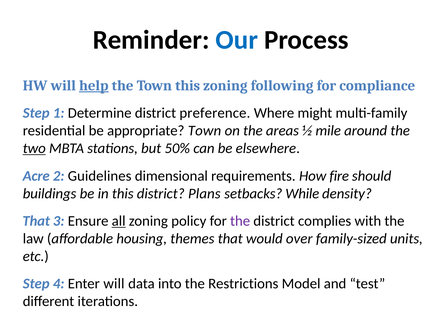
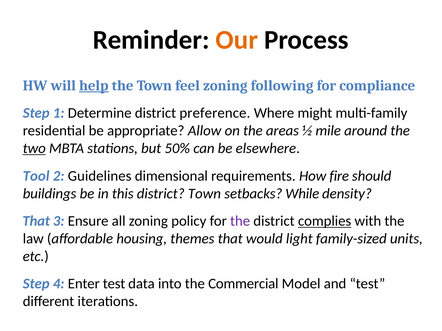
Our colour: blue -> orange
Town this: this -> feel
appropriate Town: Town -> Allow
Acre: Acre -> Tool
district Plans: Plans -> Town
all underline: present -> none
complies underline: none -> present
over: over -> light
Enter will: will -> test
Restrictions: Restrictions -> Commercial
